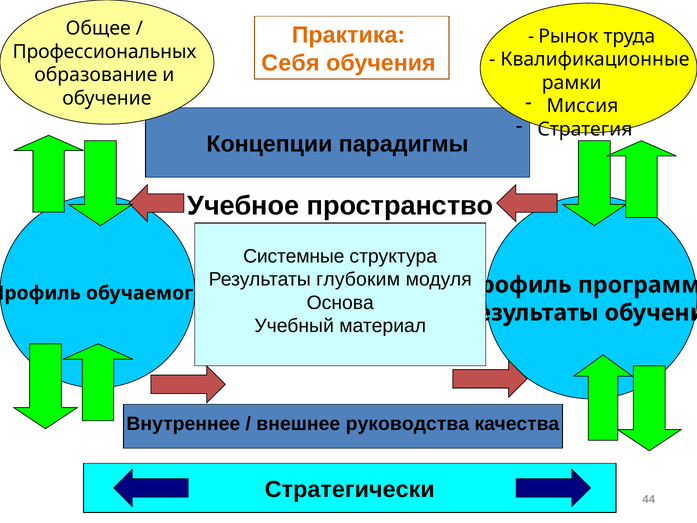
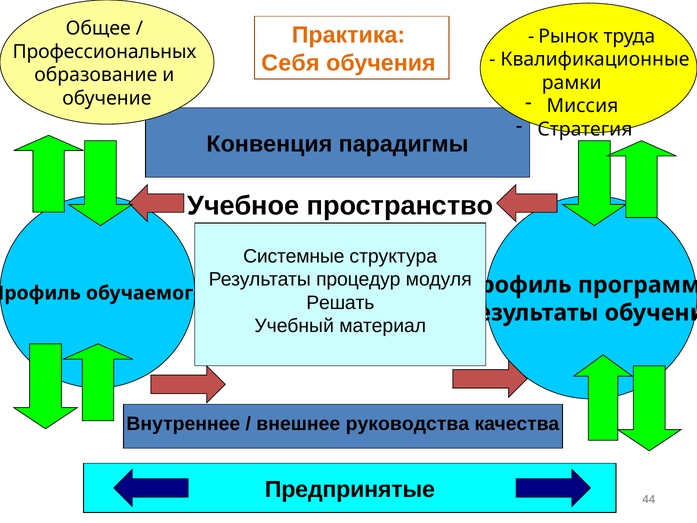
Концепции: Концепции -> Конвенция
глубоким: глубоким -> процедур
Основа: Основа -> Решать
Стратегически: Стратегически -> Предпринятые
